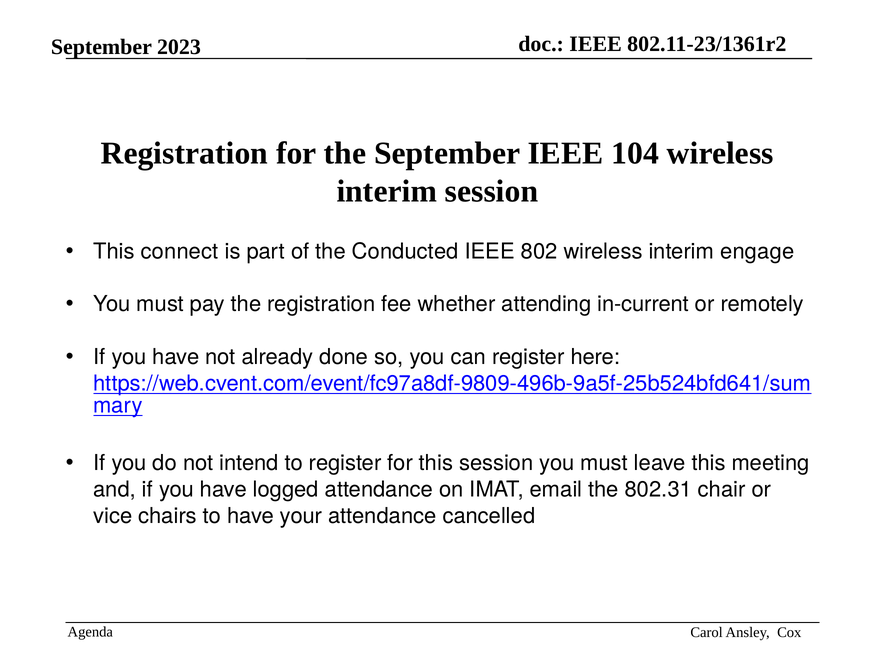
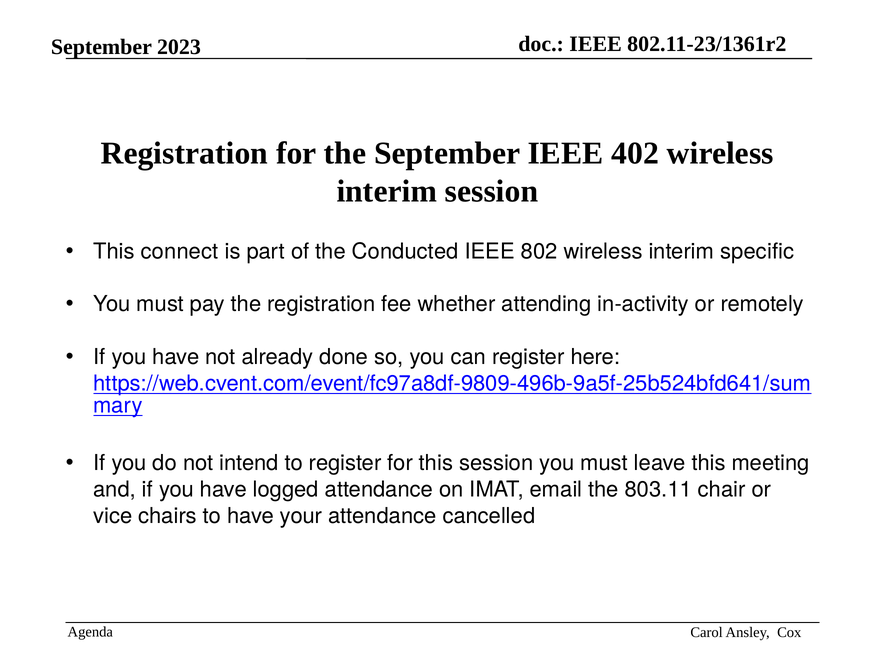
104: 104 -> 402
engage: engage -> specific
in-current: in-current -> in-activity
802.31: 802.31 -> 803.11
